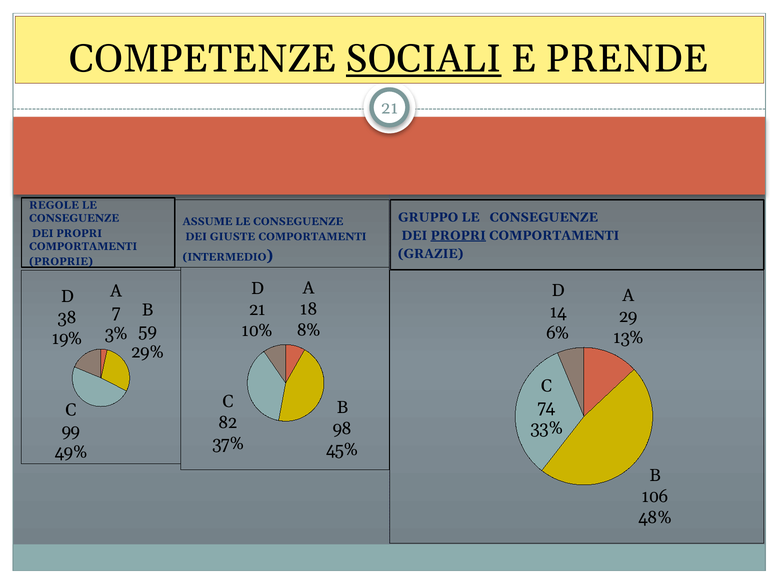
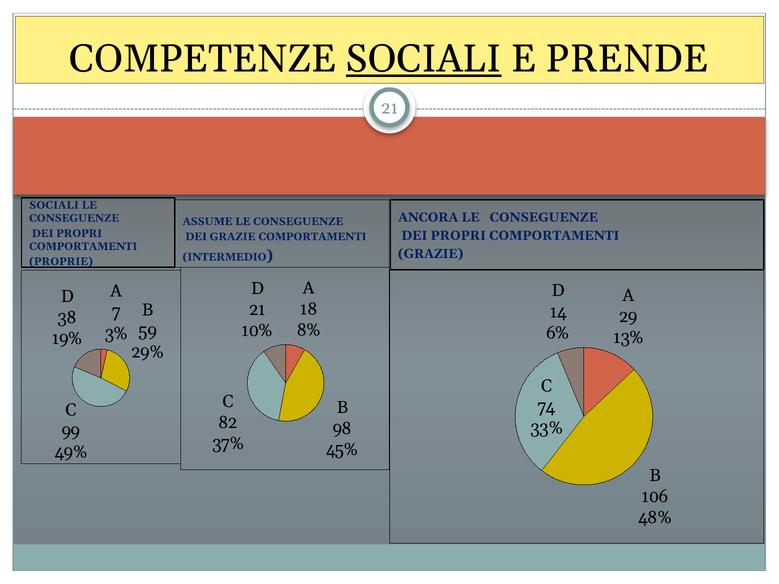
REGOLE at (54, 205): REGOLE -> SOCIALI
GRUPPO: GRUPPO -> ANCORA
PROPRI at (458, 236) underline: present -> none
DEI GIUSTE: GIUSTE -> GRAZIE
